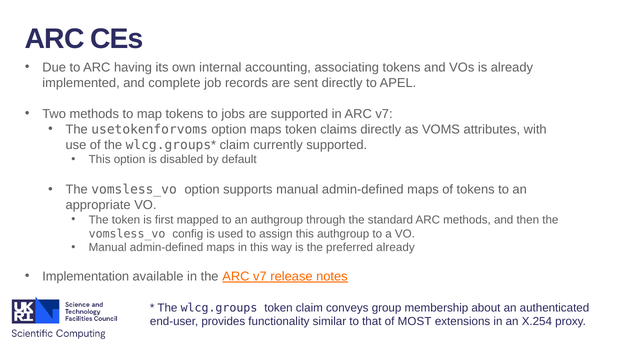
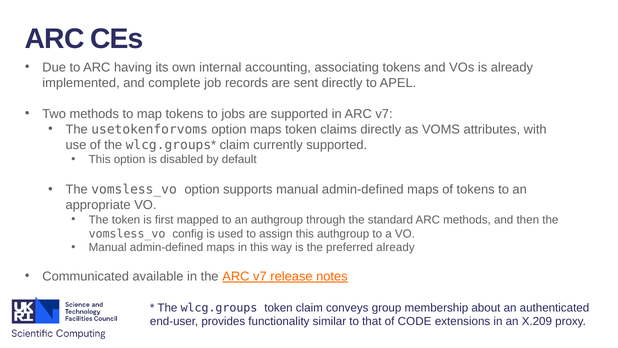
Implementation: Implementation -> Communicated
MOST: MOST -> CODE
X.254: X.254 -> X.209
